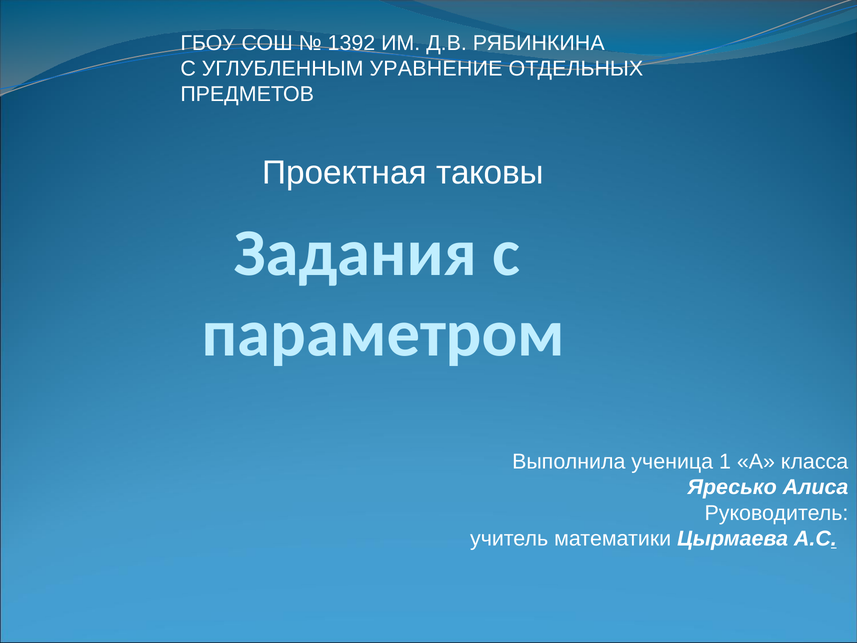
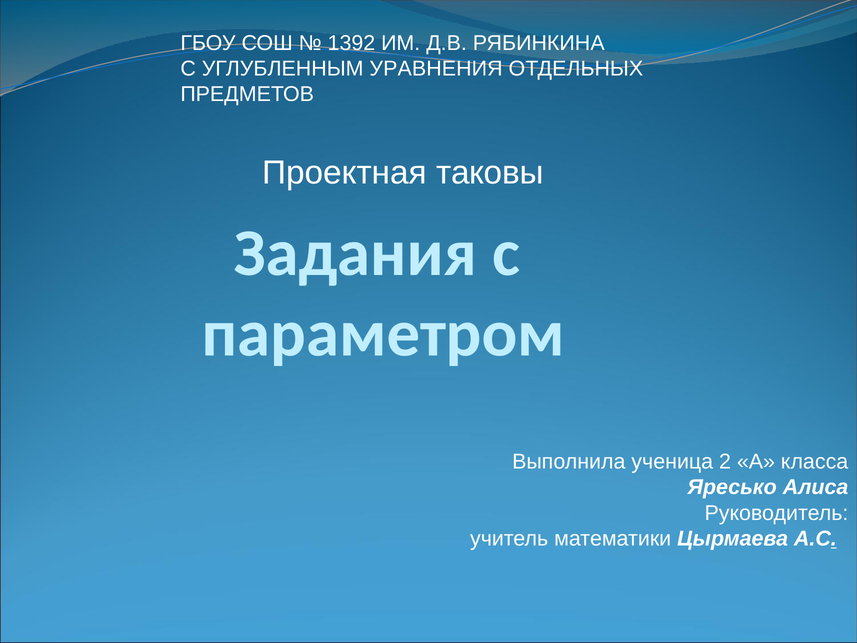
УРАВНЕНИЕ: УРАВНЕНИЕ -> УРАВНЕНИЯ
1: 1 -> 2
